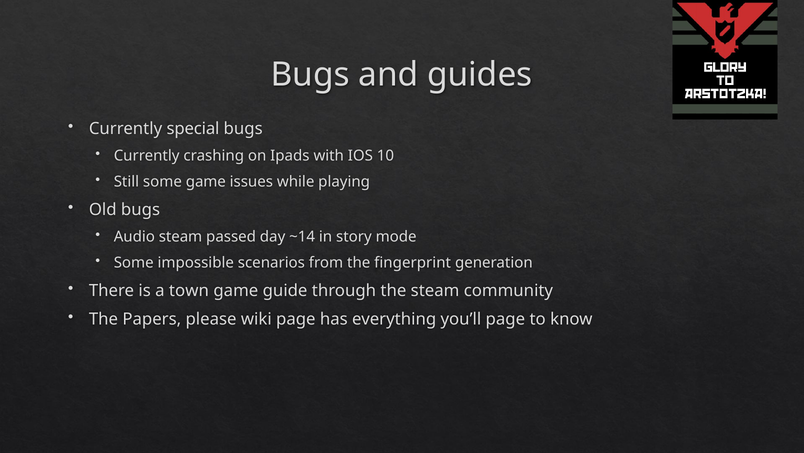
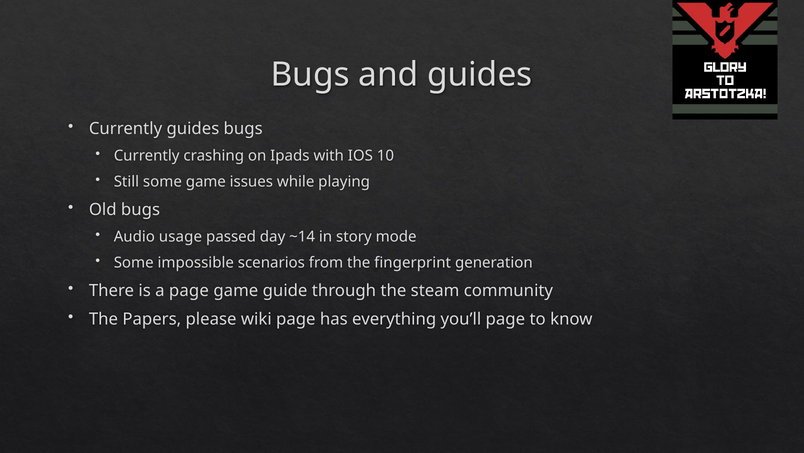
Currently special: special -> guides
Audio steam: steam -> usage
a town: town -> page
